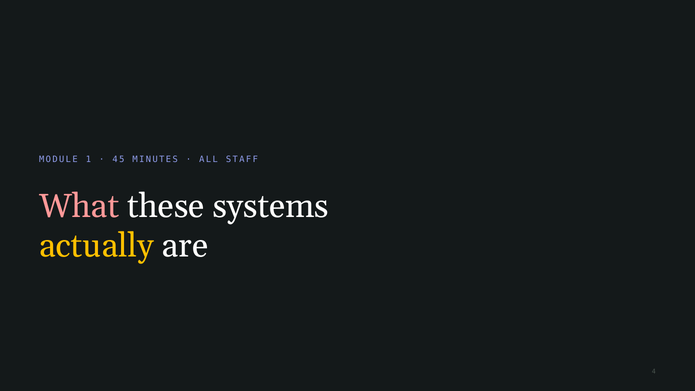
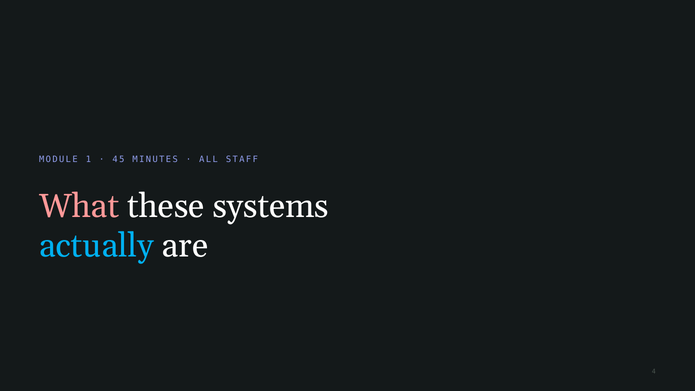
actually colour: yellow -> light blue
